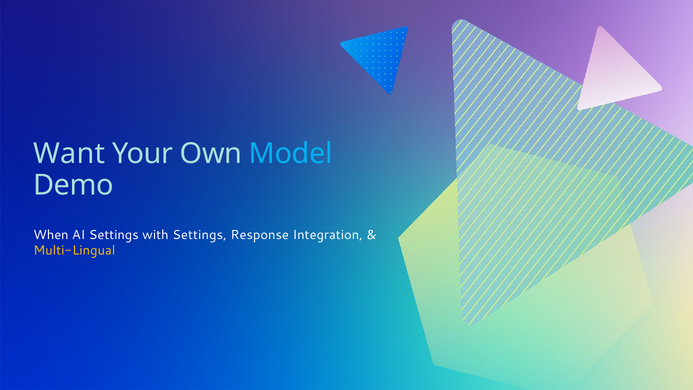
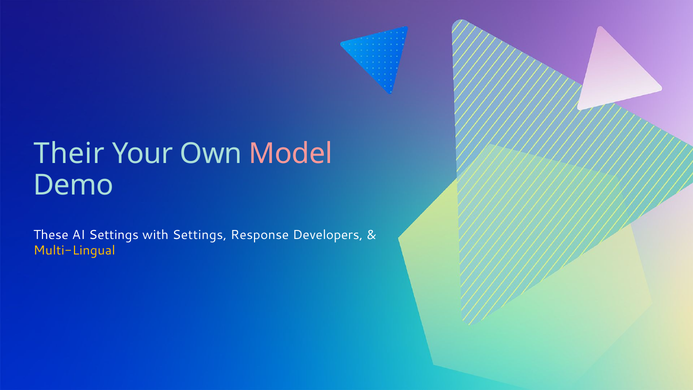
Want: Want -> Their
Model colour: light blue -> pink
When: When -> These
Integration: Integration -> Developers
